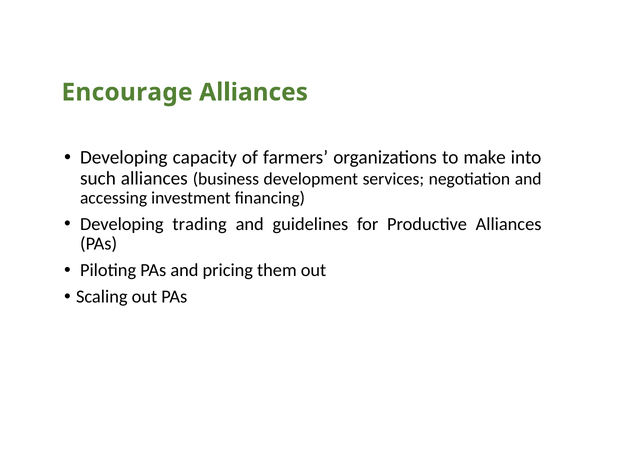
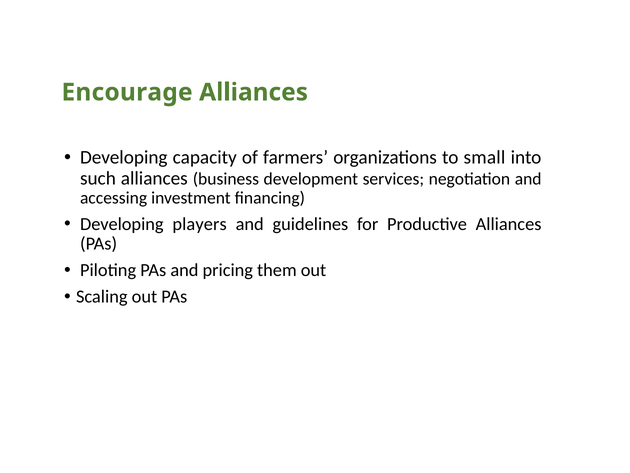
make: make -> small
trading: trading -> players
